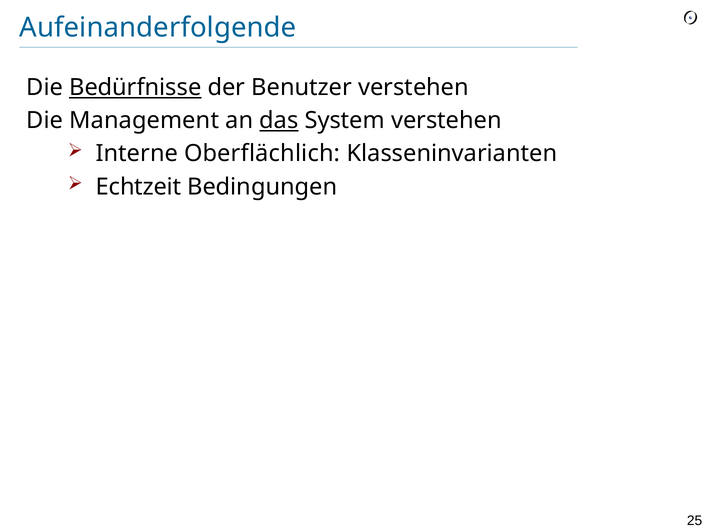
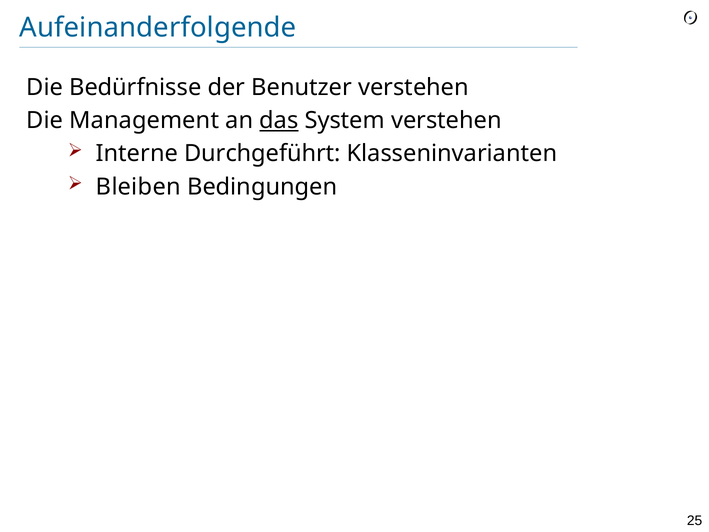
Bedürfnisse underline: present -> none
Oberflächlich: Oberflächlich -> Durchgeführt
Echtzeit: Echtzeit -> Bleiben
